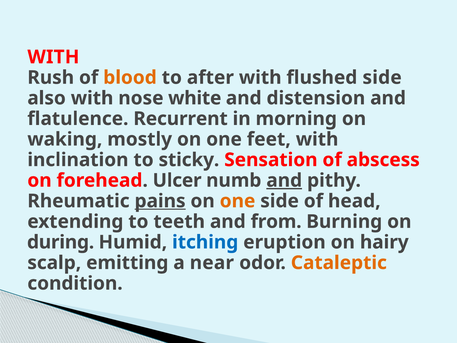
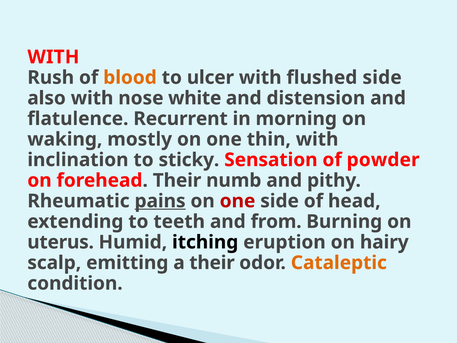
after: after -> ulcer
feet: feet -> thin
abscess: abscess -> powder
forehead Ulcer: Ulcer -> Their
and at (284, 180) underline: present -> none
one at (238, 201) colour: orange -> red
during: during -> uterus
itching colour: blue -> black
a near: near -> their
